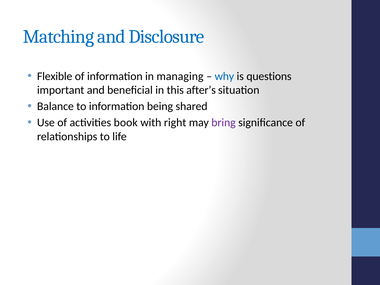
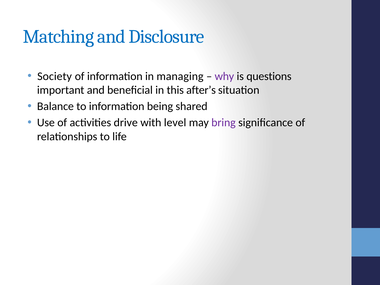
Flexible: Flexible -> Society
why colour: blue -> purple
book: book -> drive
right: right -> level
